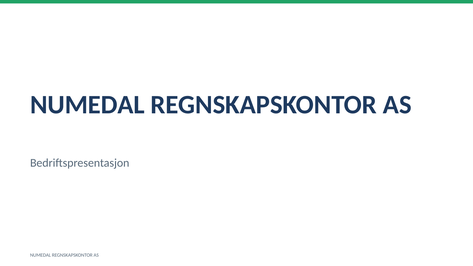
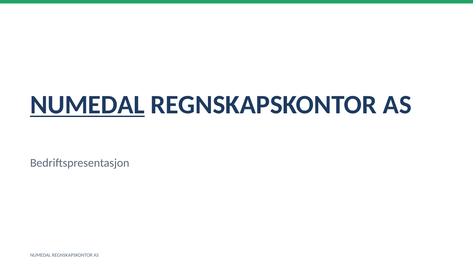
NUMEDAL at (87, 105) underline: none -> present
